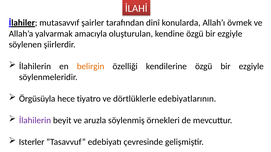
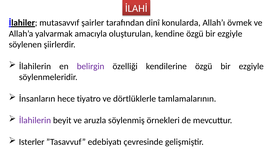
belirgin colour: orange -> purple
Örgüsüyla: Örgüsüyla -> İnsanların
edebiyatlarının: edebiyatlarının -> tamlamalarının
